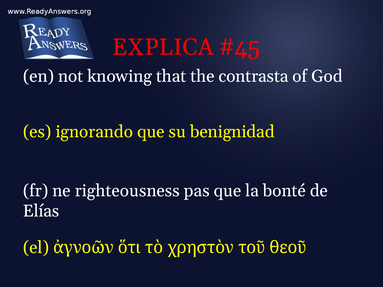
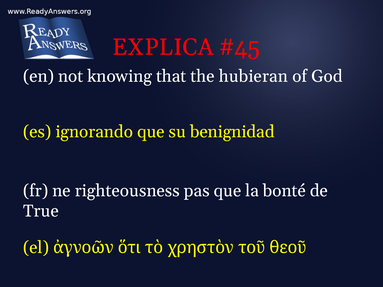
contrasta: contrasta -> hubieran
Elías: Elías -> True
